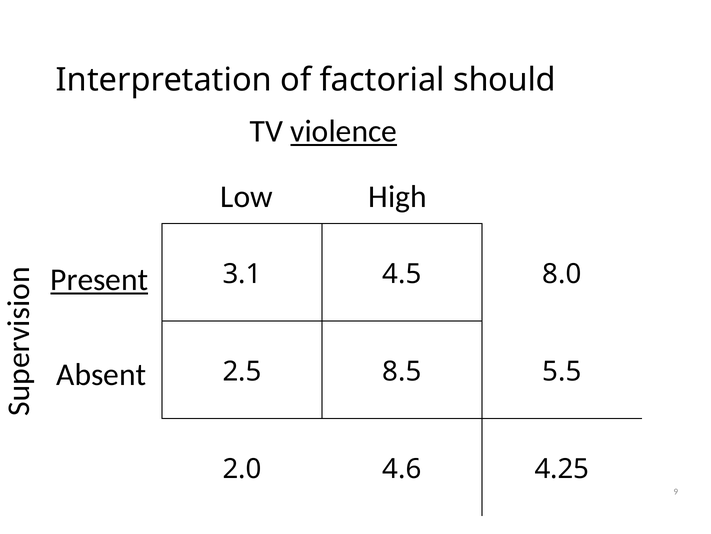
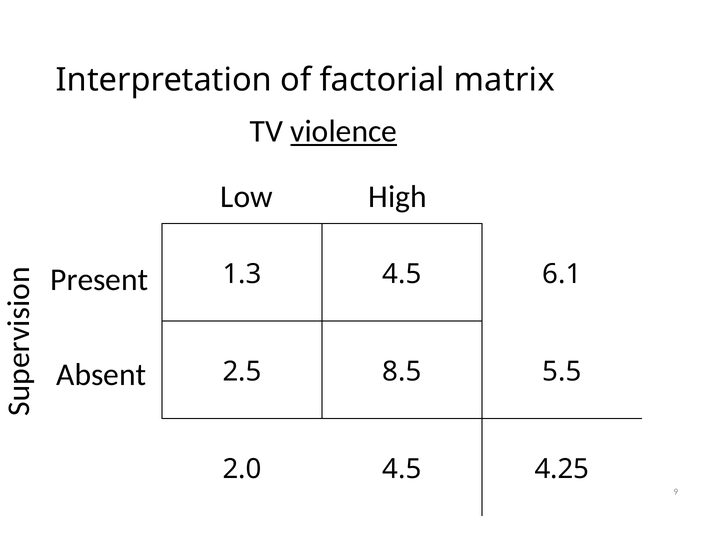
should: should -> matrix
3.1: 3.1 -> 1.3
8.0: 8.0 -> 6.1
Present underline: present -> none
2.0 4.6: 4.6 -> 4.5
